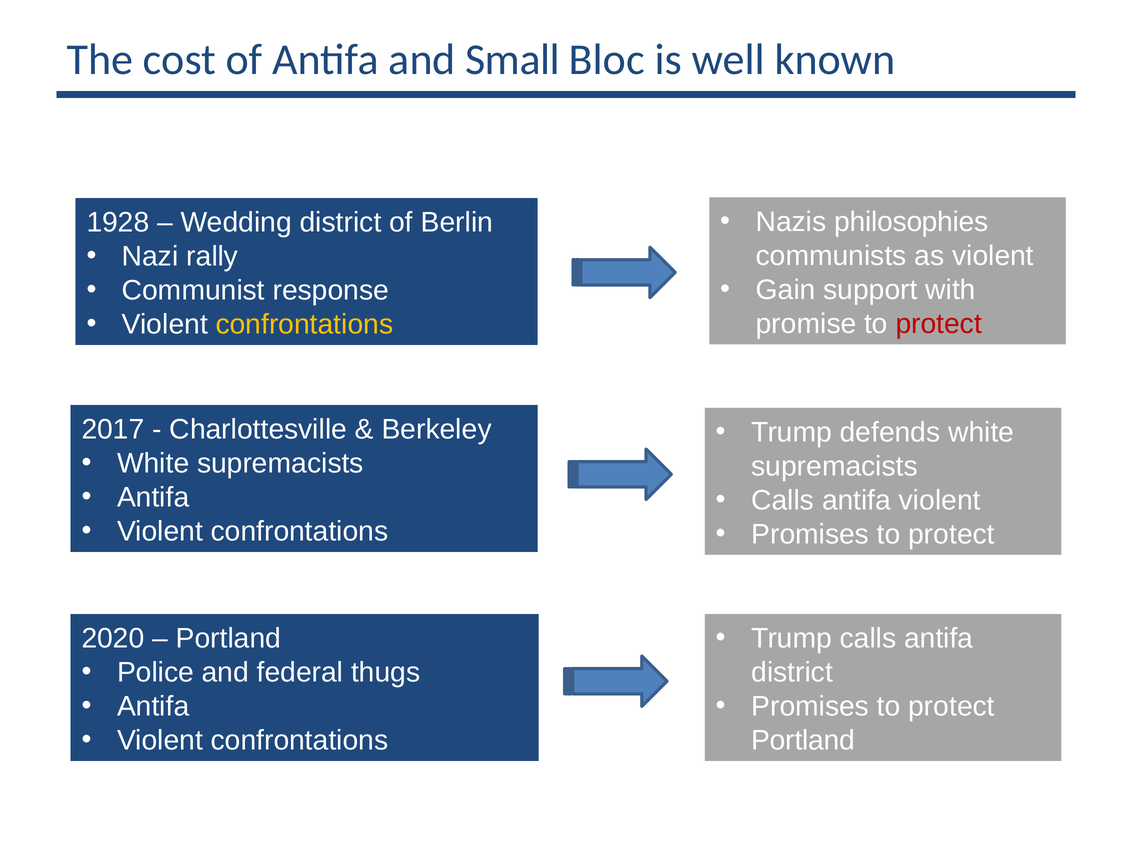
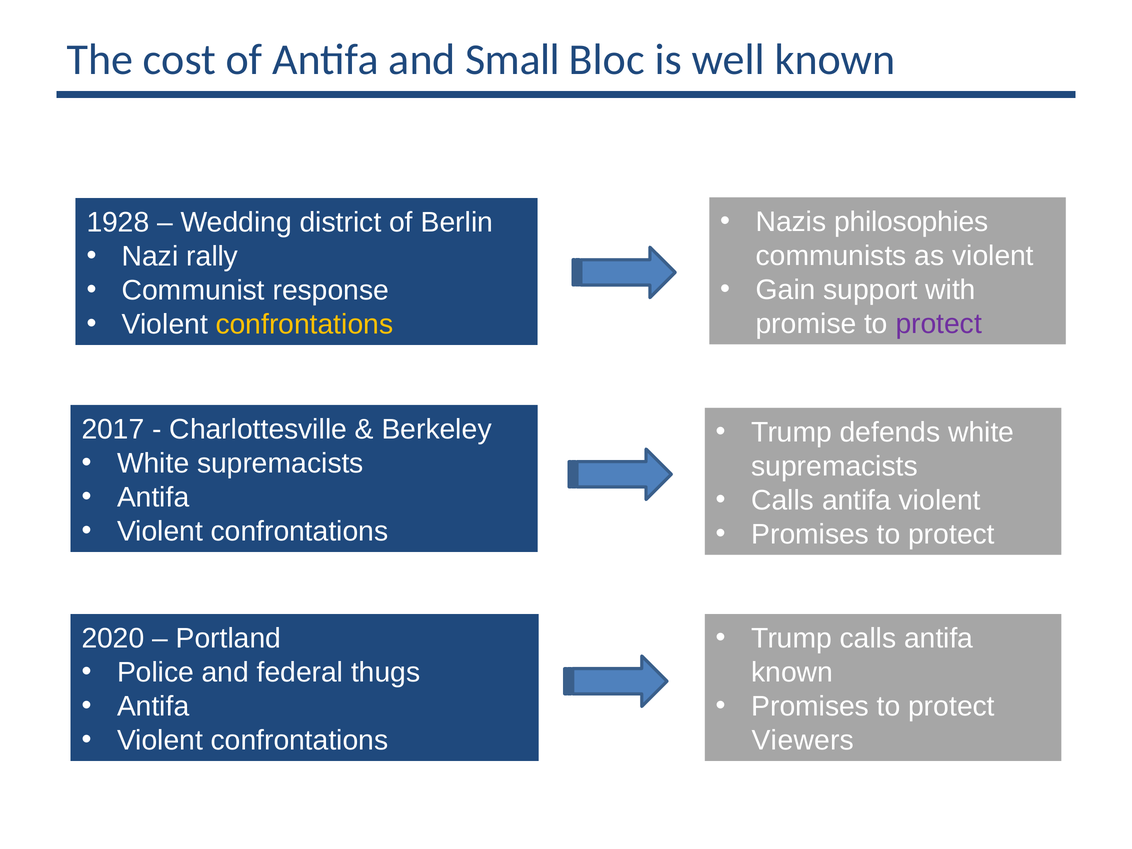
protect at (939, 324) colour: red -> purple
district at (792, 673): district -> known
Portland at (803, 740): Portland -> Viewers
